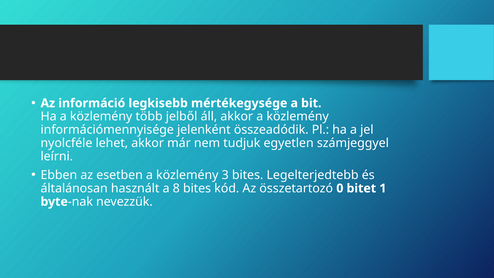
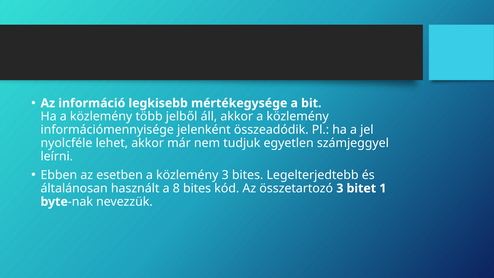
összetartozó 0: 0 -> 3
